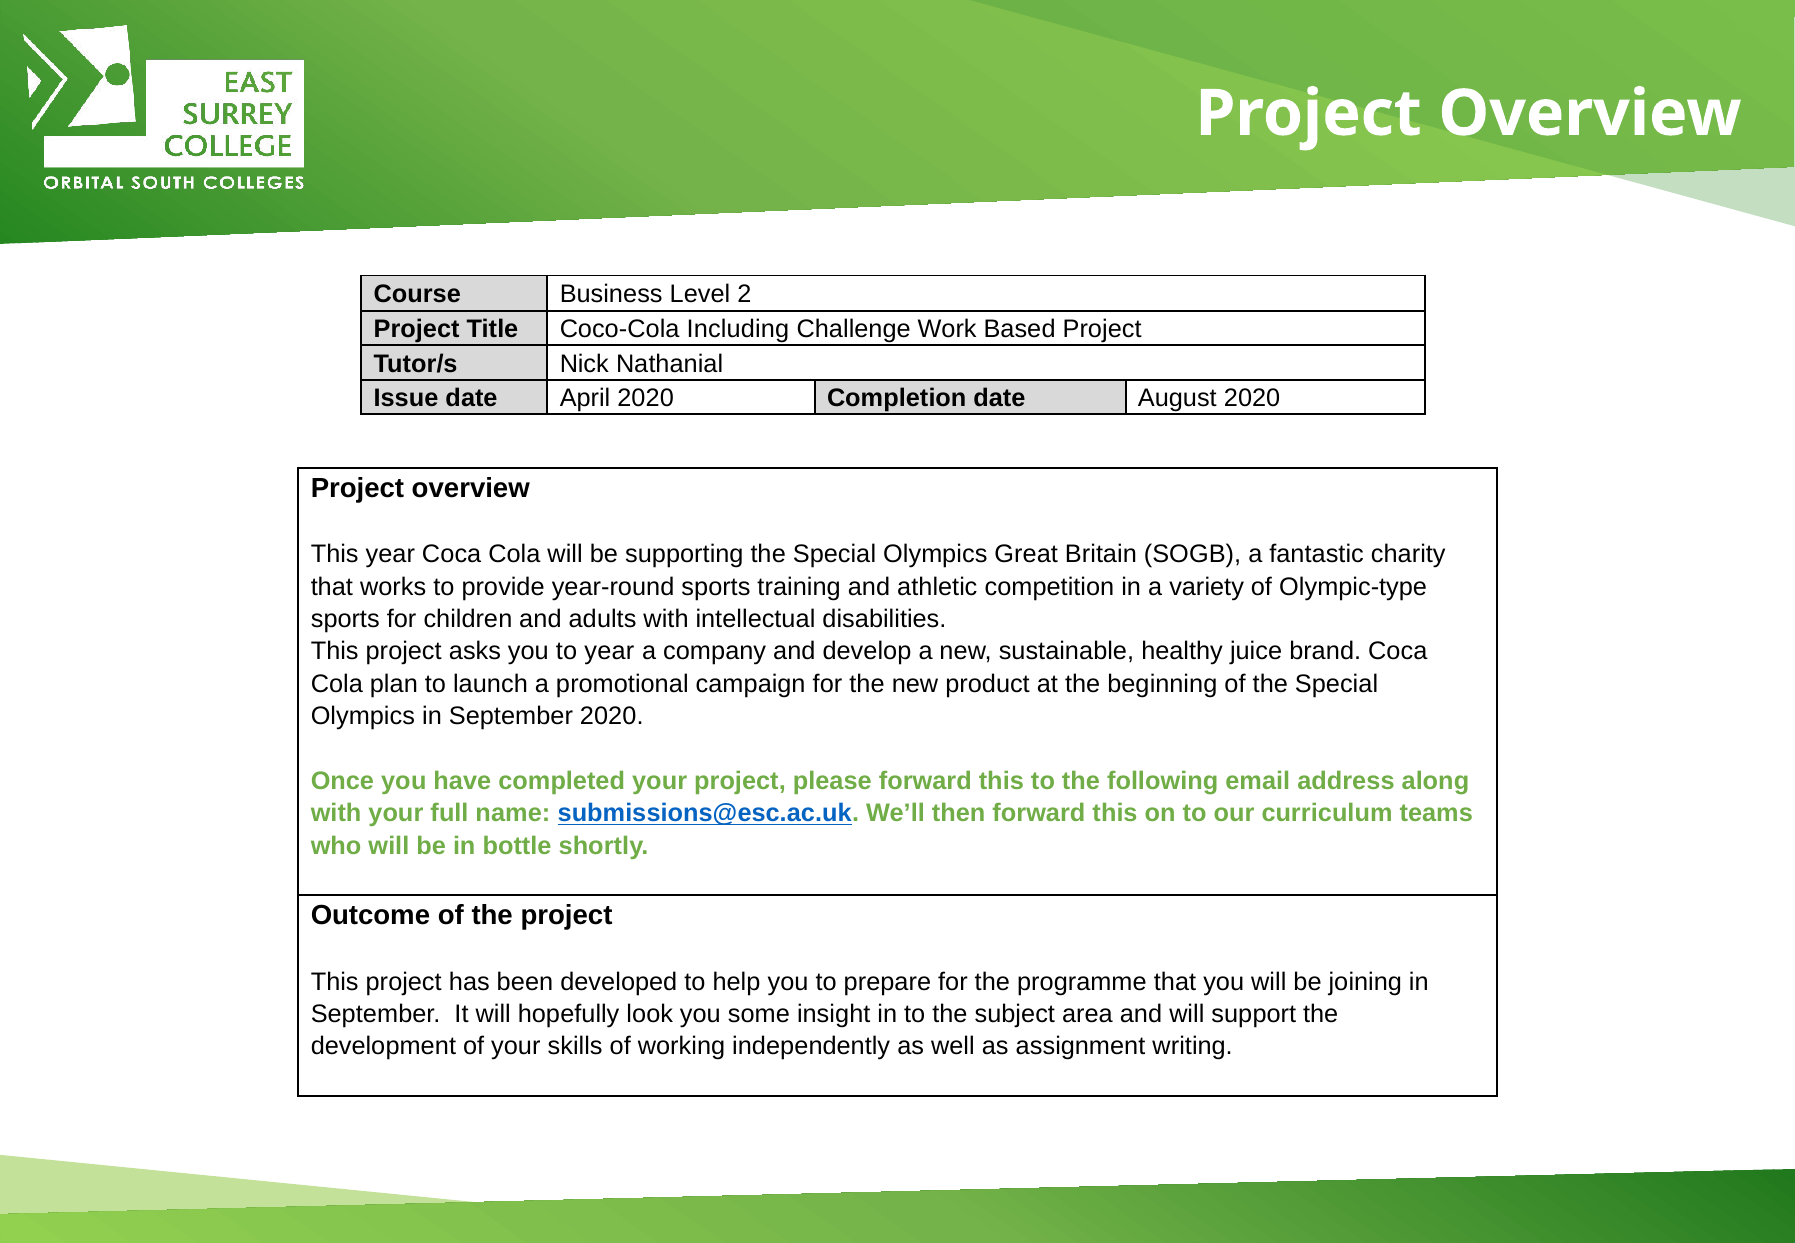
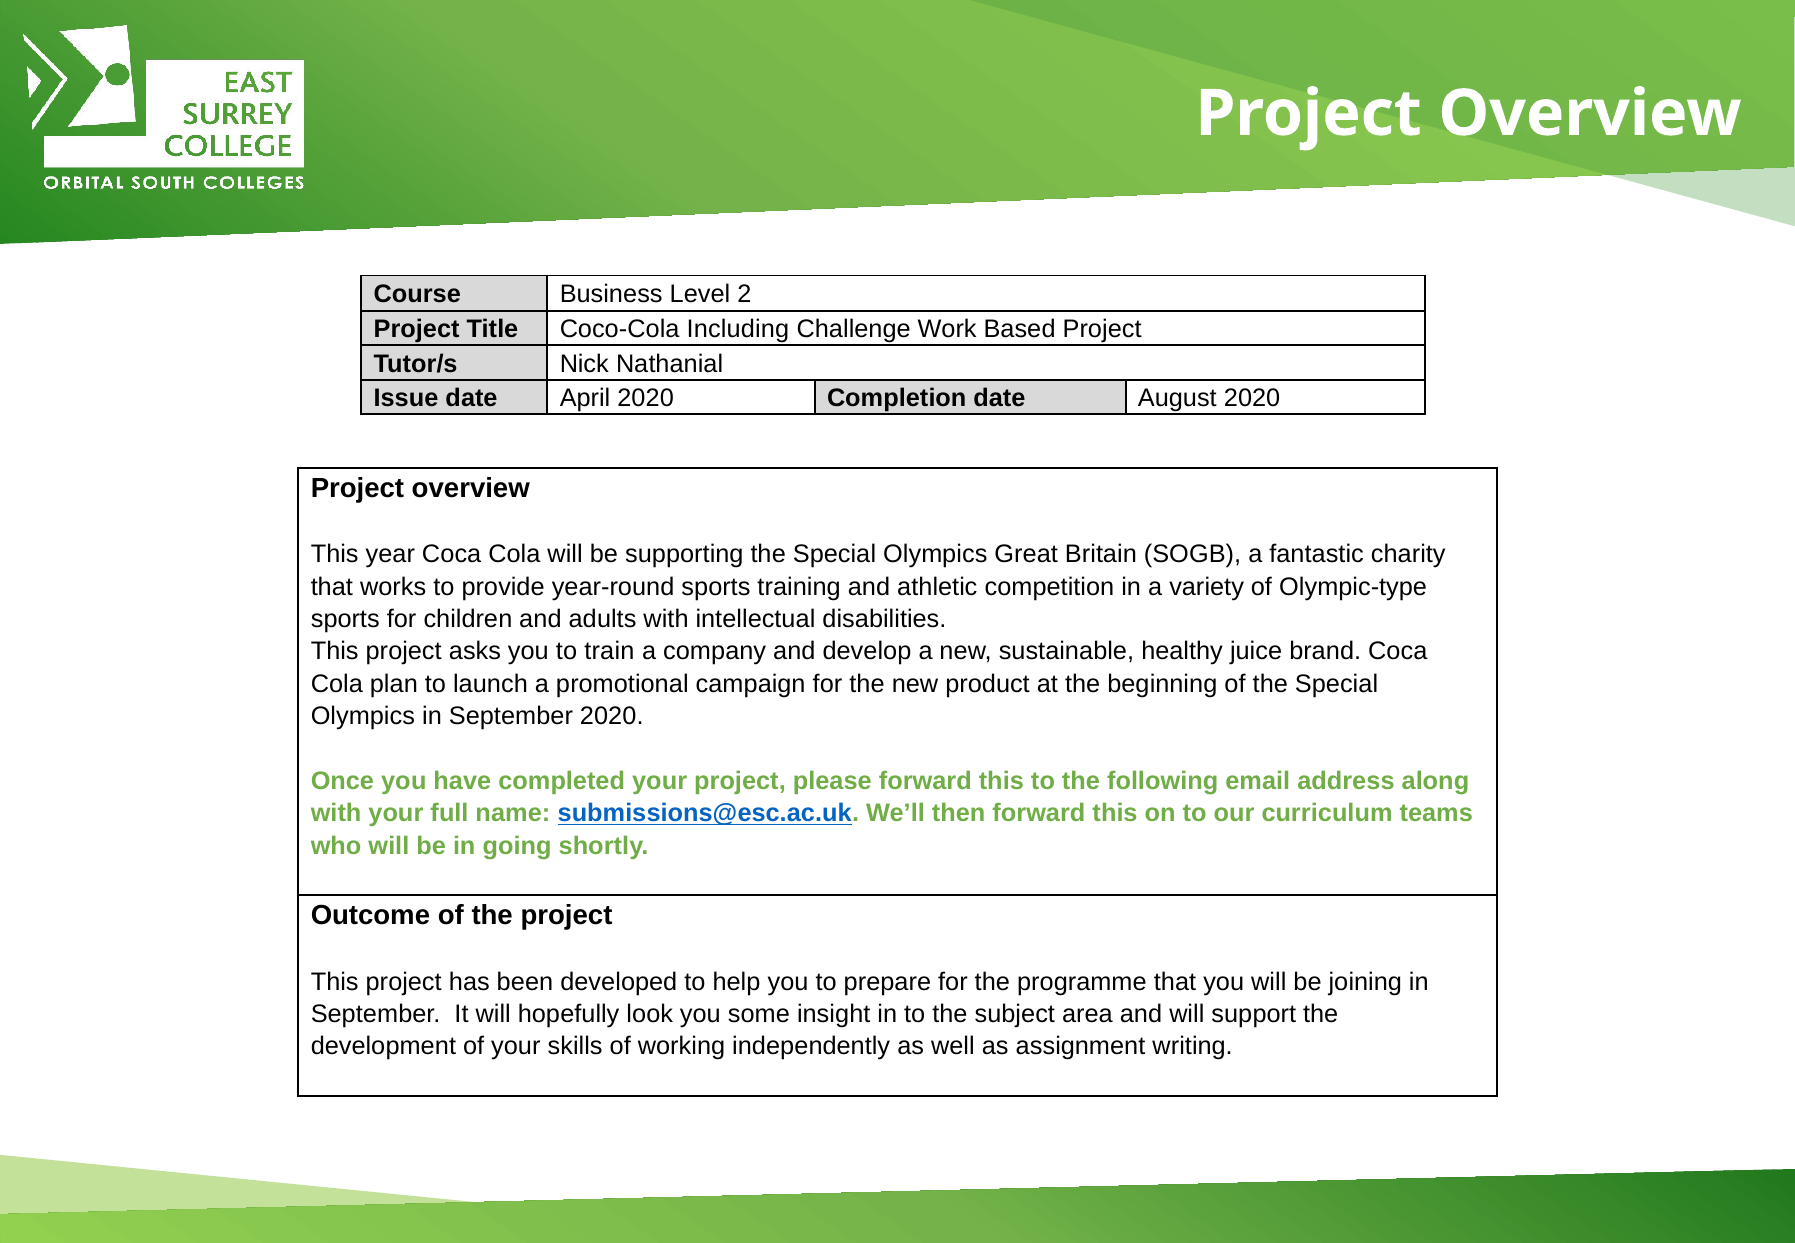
to year: year -> train
bottle: bottle -> going
